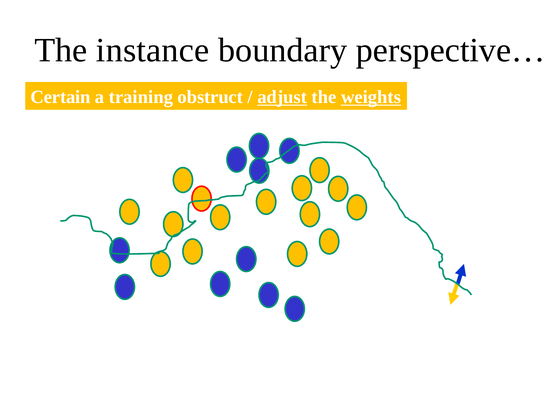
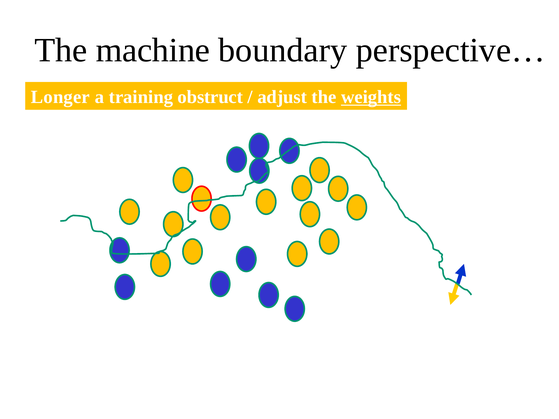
instance: instance -> machine
Certain: Certain -> Longer
adjust underline: present -> none
